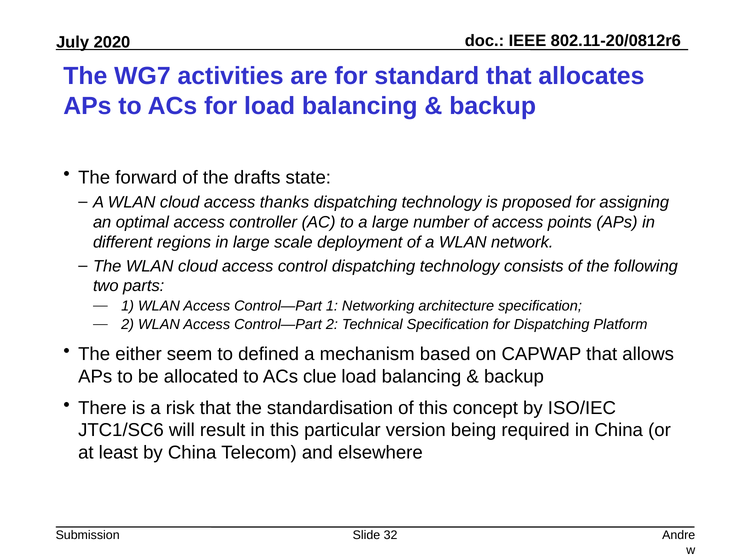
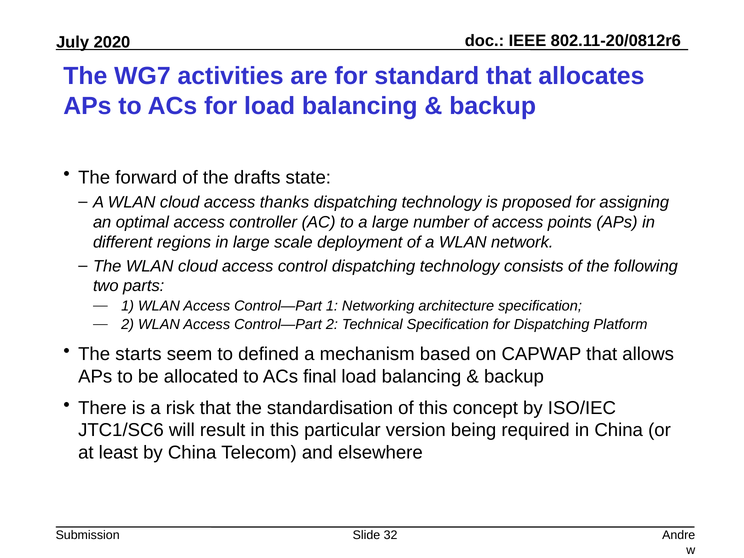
either: either -> starts
clue: clue -> final
